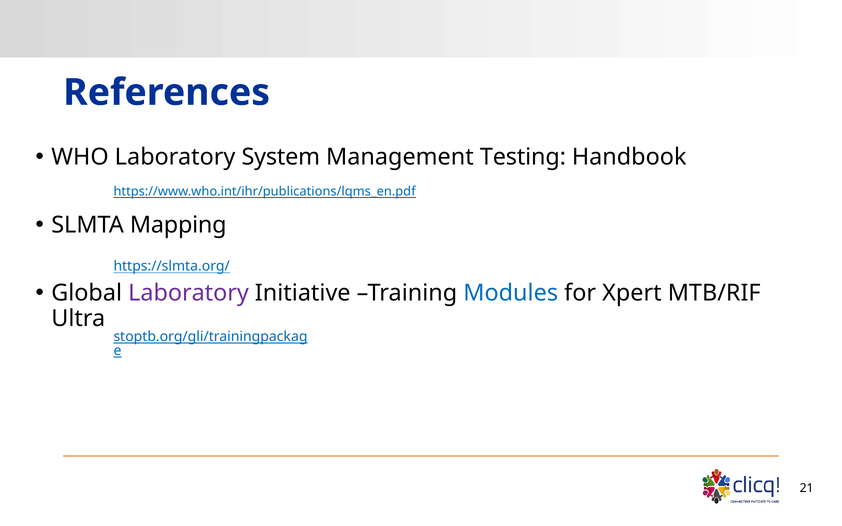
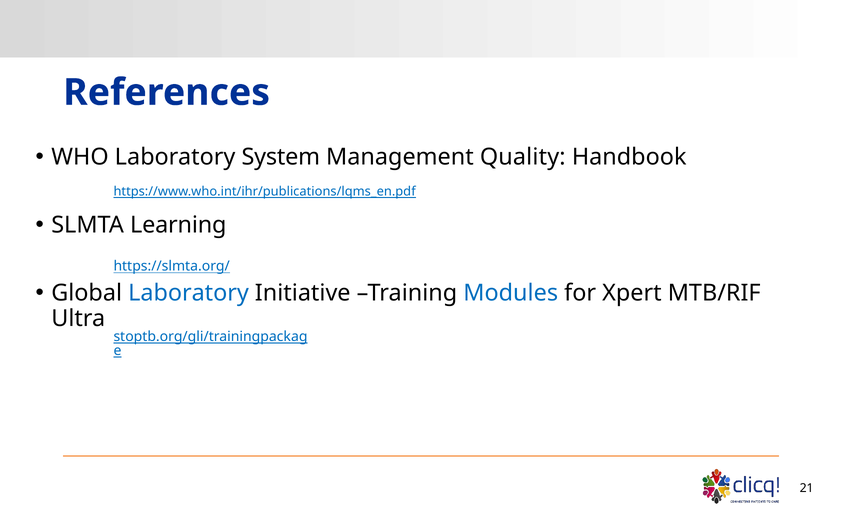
Testing: Testing -> Quality
Mapping: Mapping -> Learning
Laboratory at (189, 293) colour: purple -> blue
